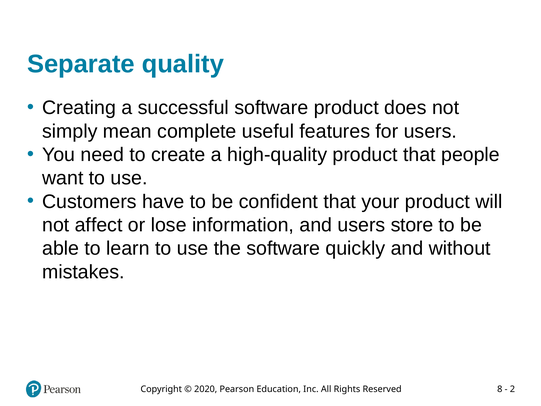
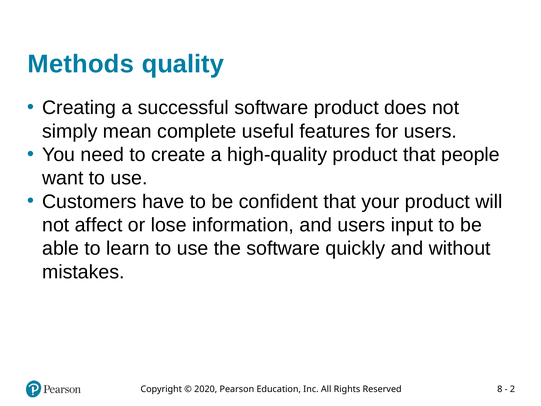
Separate: Separate -> Methods
store: store -> input
